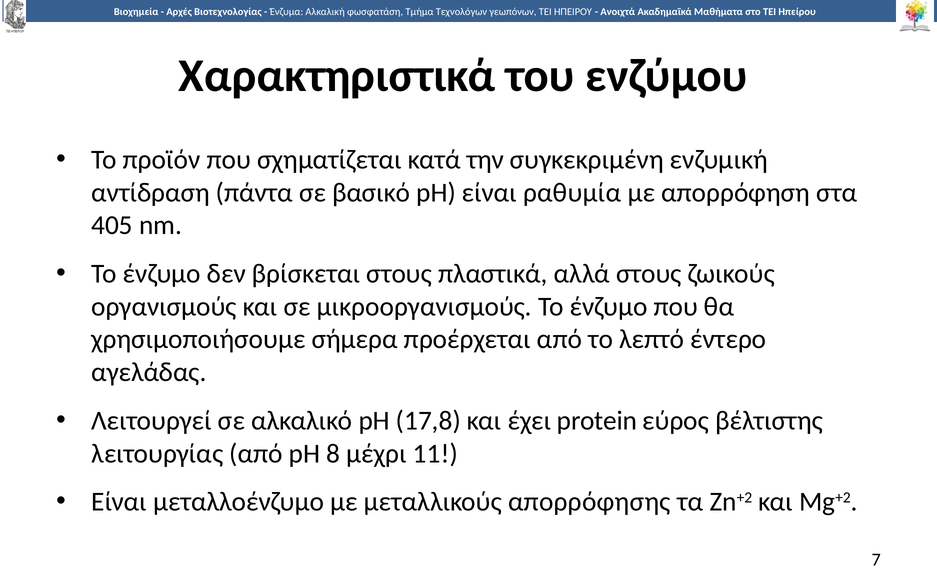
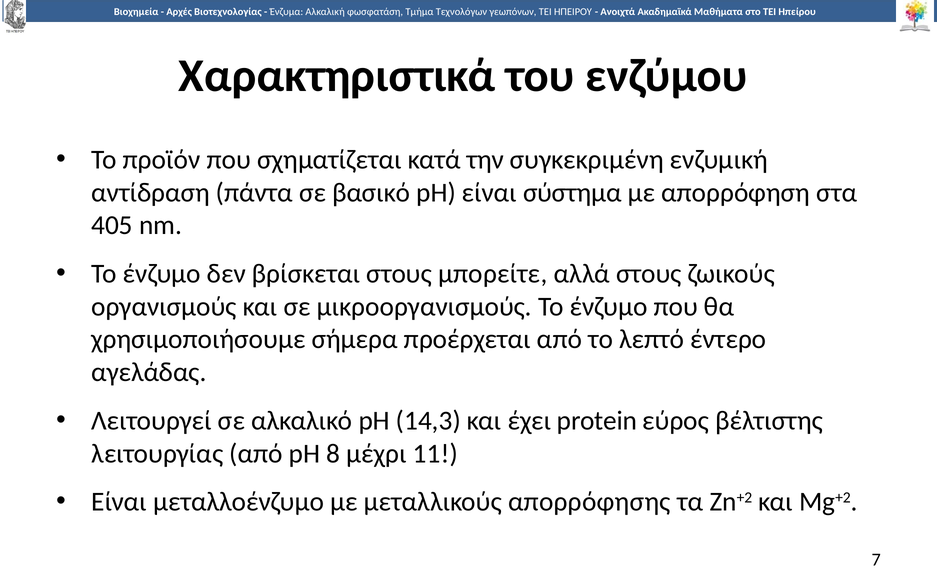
ραθυμία: ραθυμία -> σύστημα
πλαστικά: πλαστικά -> μπορείτε
17,8: 17,8 -> 14,3
